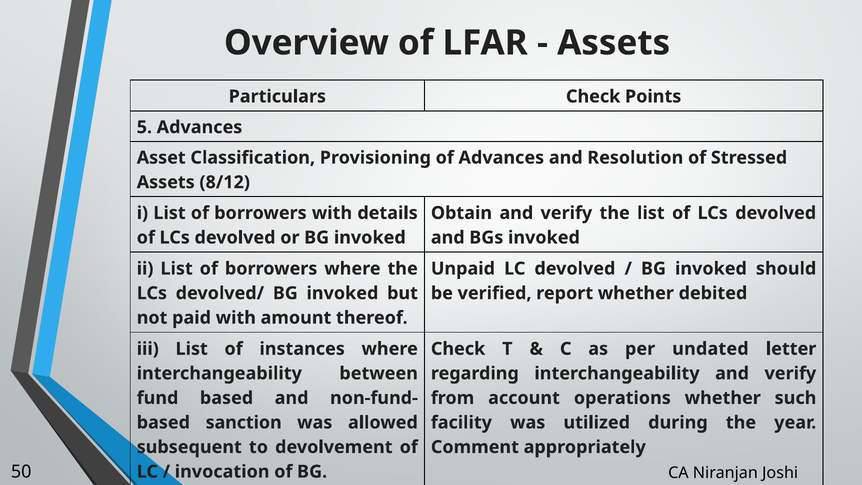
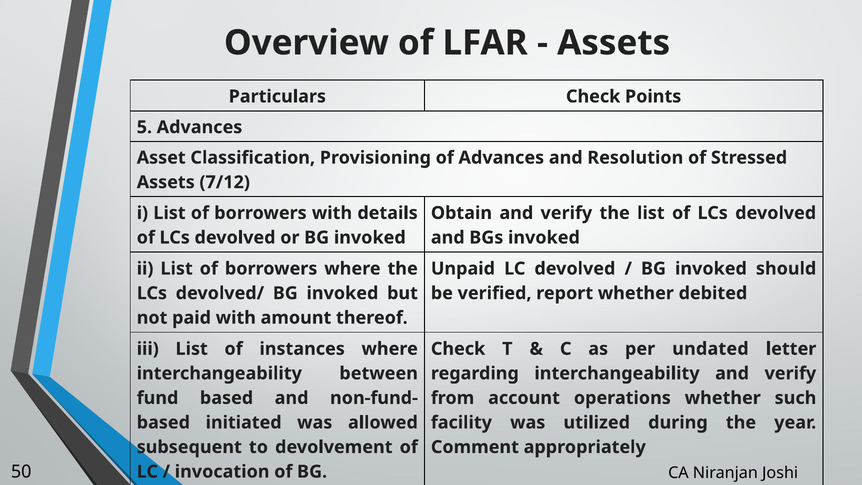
8/12: 8/12 -> 7/12
sanction: sanction -> initiated
